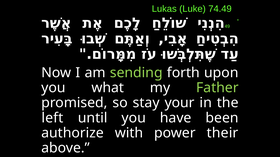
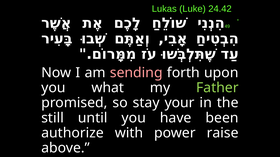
74.49: 74.49 -> 24.42
sending colour: light green -> pink
left: left -> still
their: their -> raise
